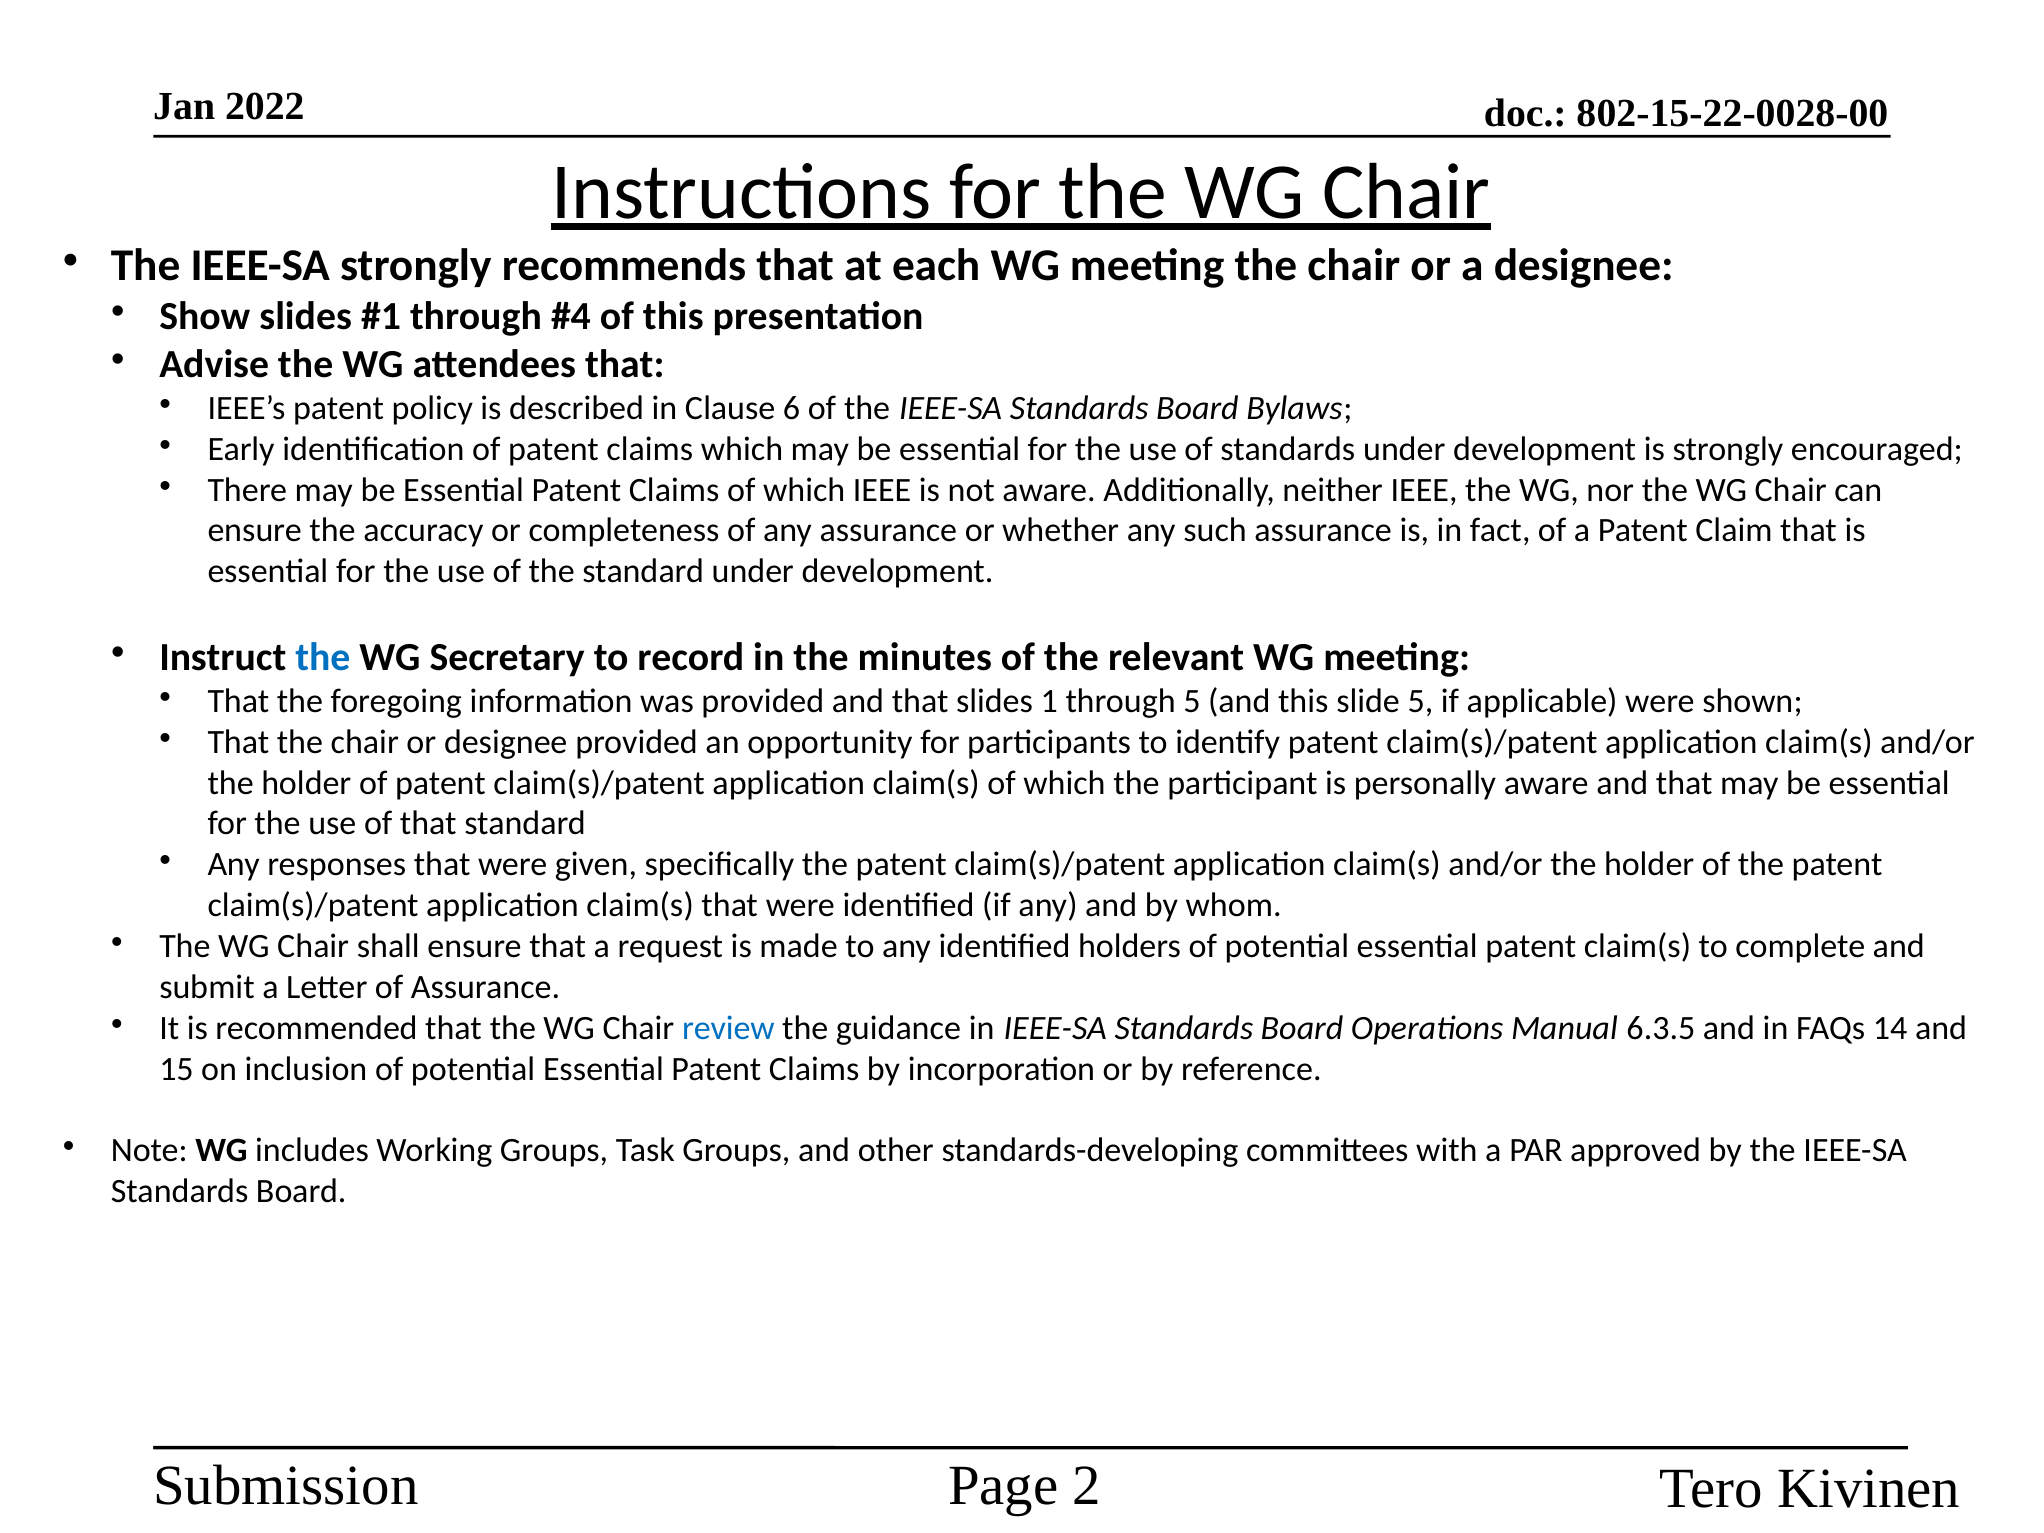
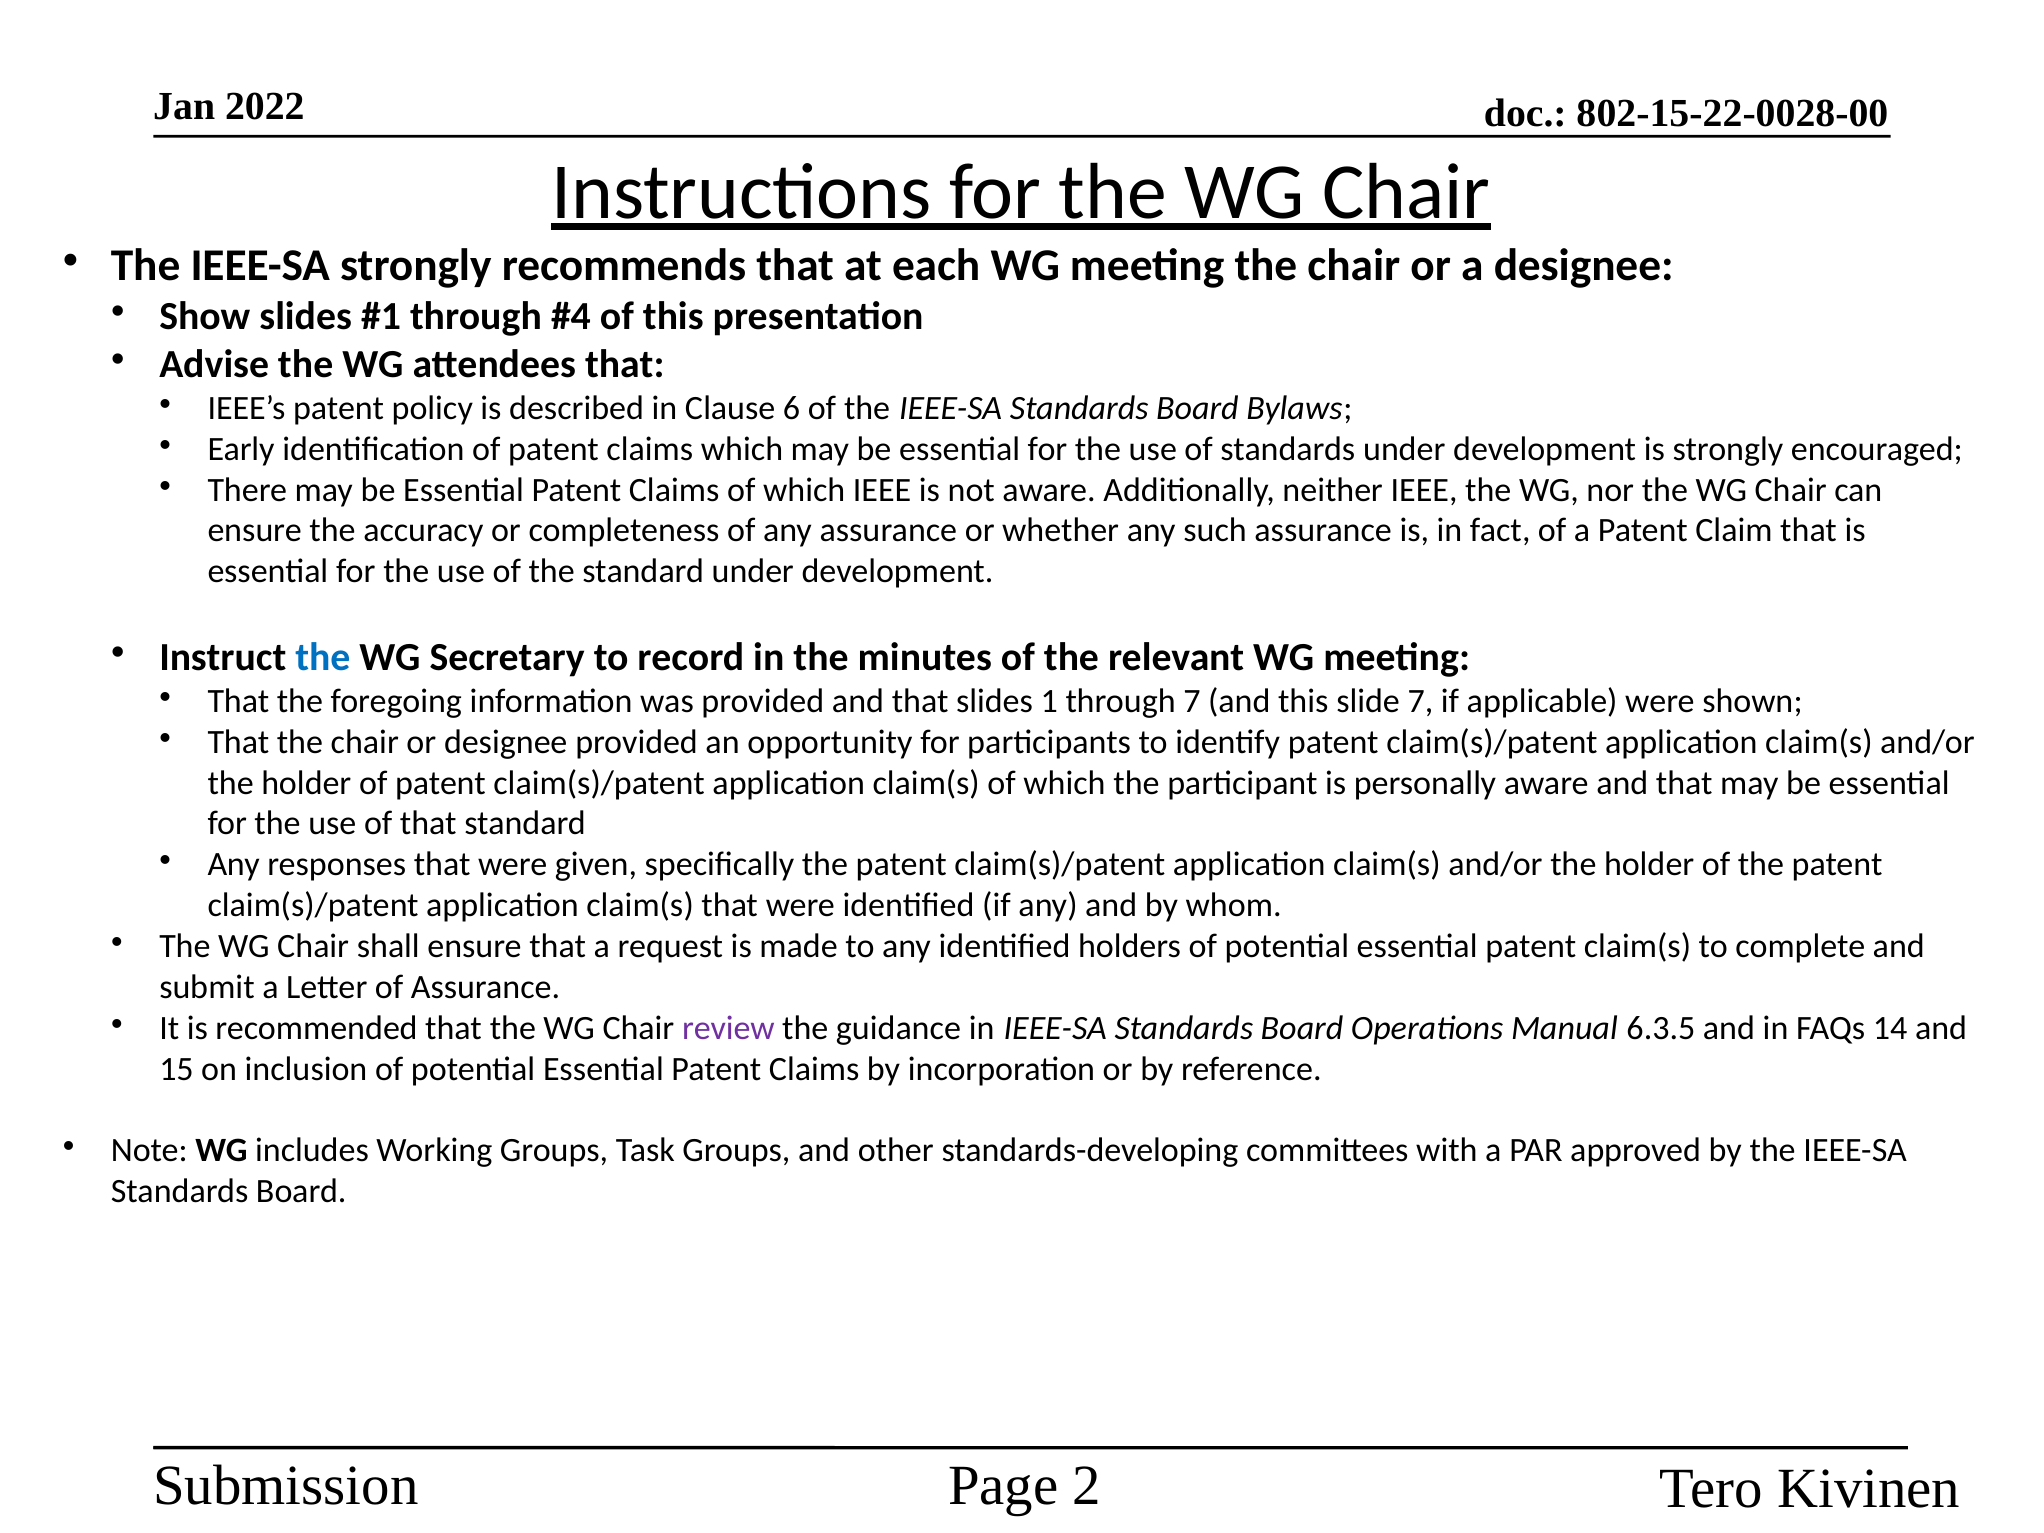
through 5: 5 -> 7
slide 5: 5 -> 7
review colour: blue -> purple
